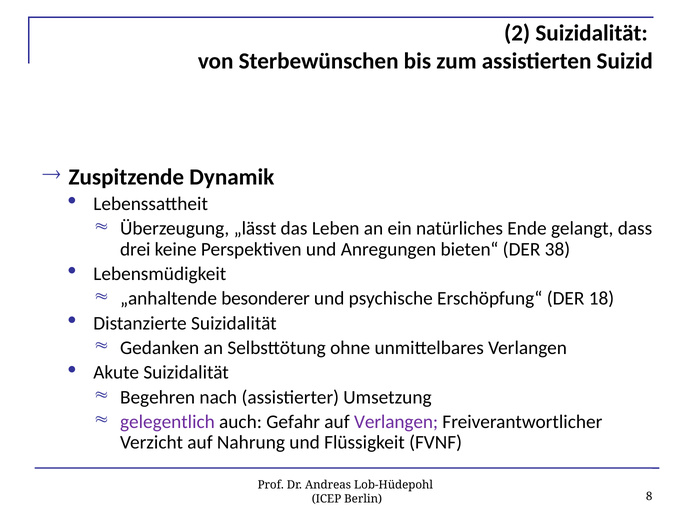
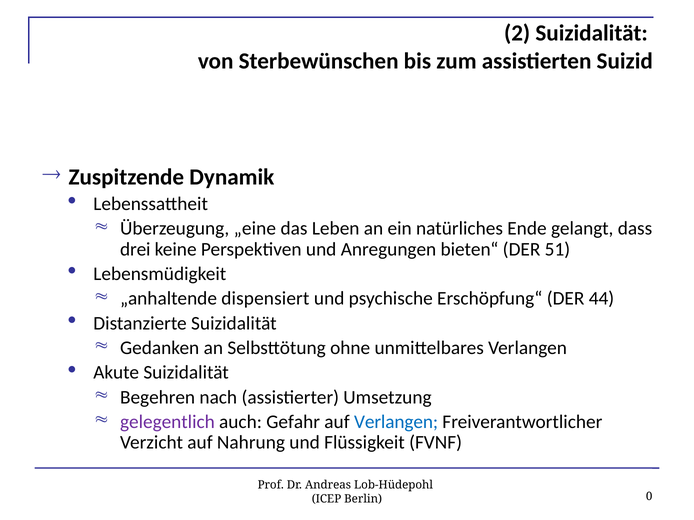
„lässt: „lässt -> „eine
38: 38 -> 51
besonderer: besonderer -> dispensiert
18: 18 -> 44
Verlangen at (396, 422) colour: purple -> blue
8: 8 -> 0
